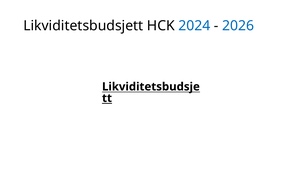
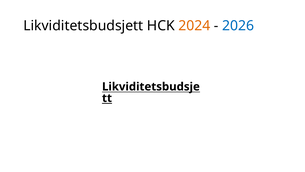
2024 colour: blue -> orange
